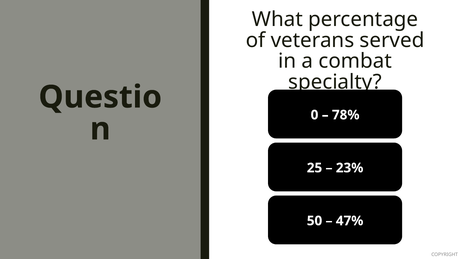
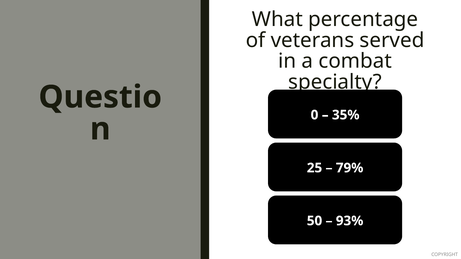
78%: 78% -> 35%
23%: 23% -> 79%
47%: 47% -> 93%
